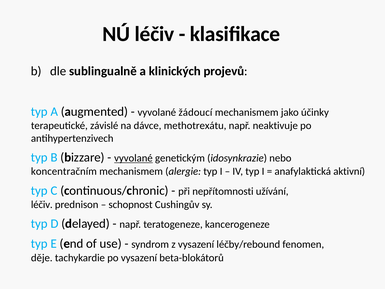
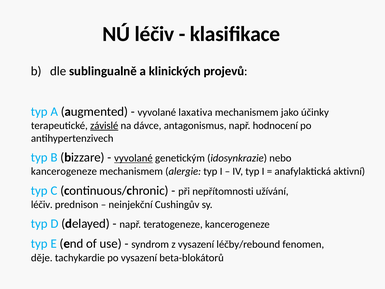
žádoucí: žádoucí -> laxativa
závislé underline: none -> present
methotrexátu: methotrexátu -> antagonismus
neaktivuje: neaktivuje -> hodnocení
koncentračním at (64, 171): koncentračním -> kancerogeneze
schopnost: schopnost -> neinjekční
